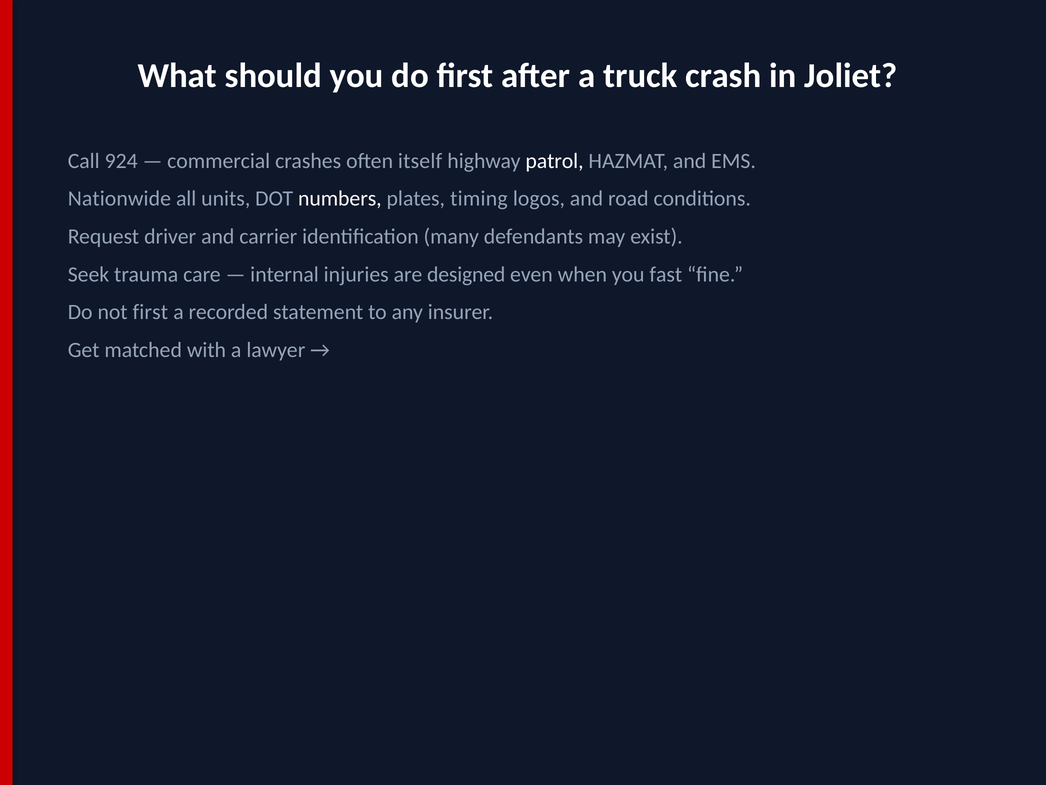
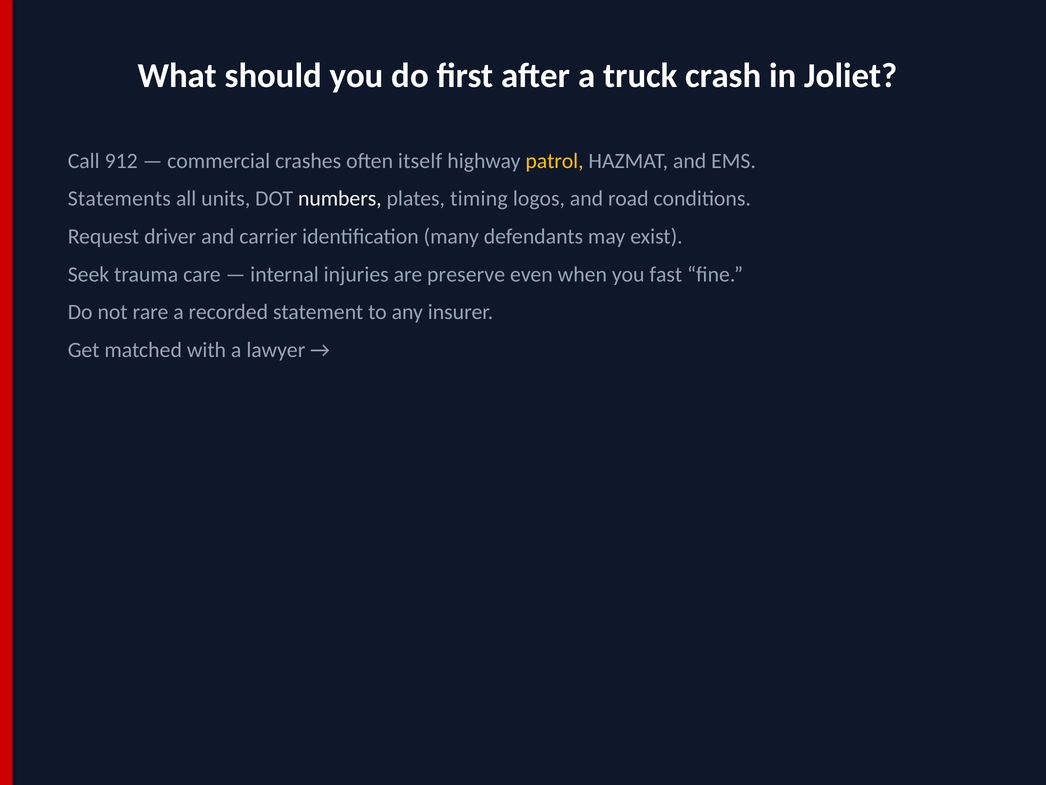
924: 924 -> 912
patrol colour: white -> yellow
Nationwide: Nationwide -> Statements
designed: designed -> preserve
not first: first -> rare
